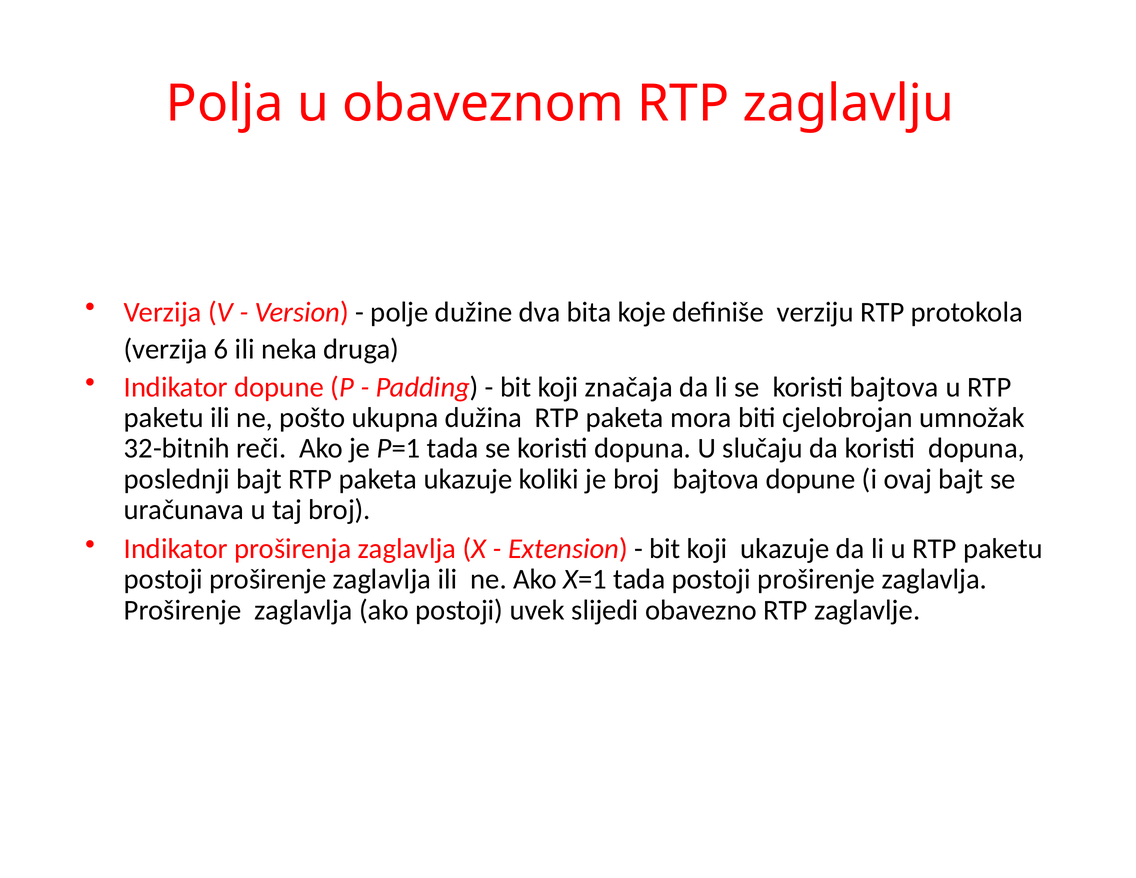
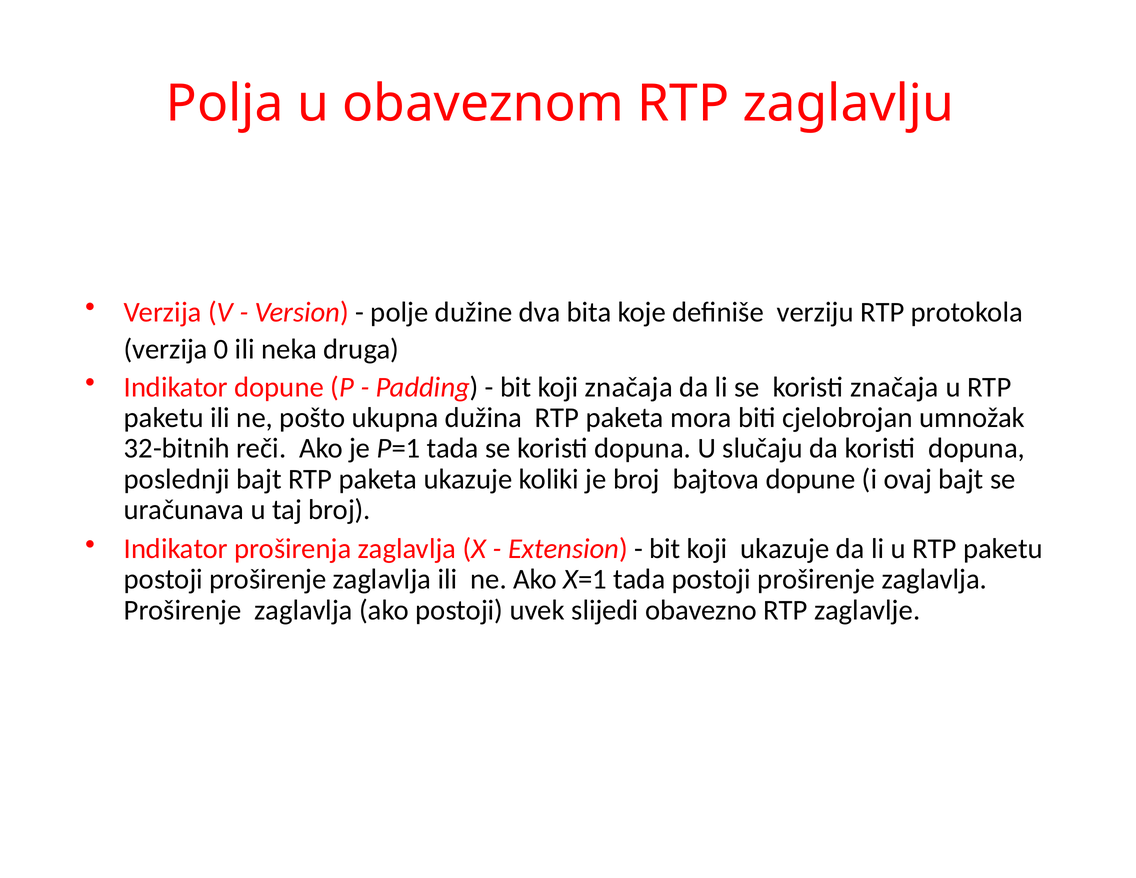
6: 6 -> 0
koristi bajtova: bajtova -> značaja
